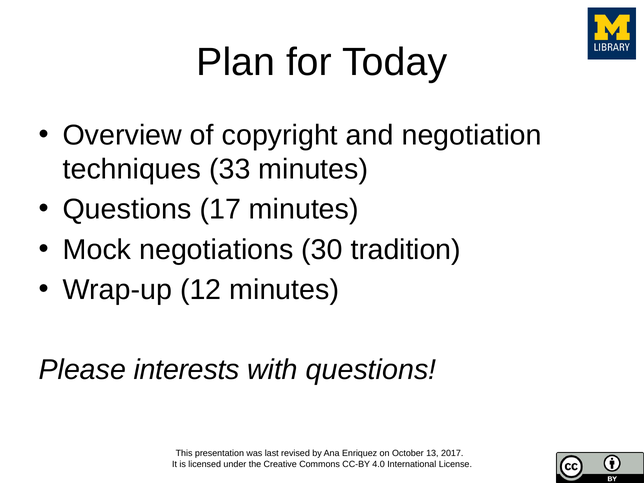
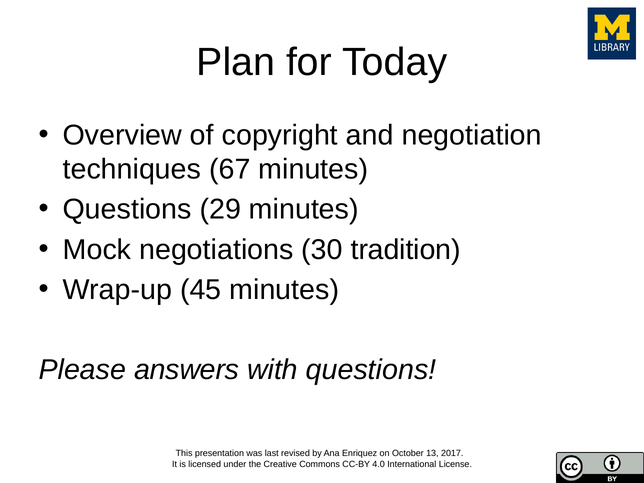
33: 33 -> 67
17: 17 -> 29
12: 12 -> 45
interests: interests -> answers
